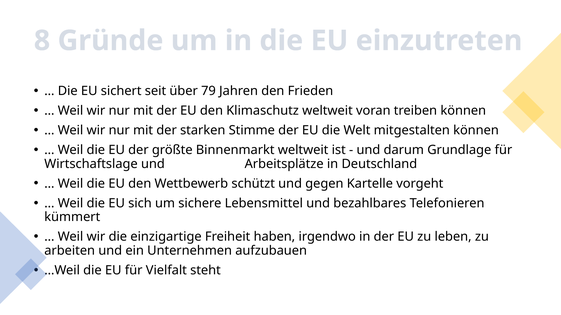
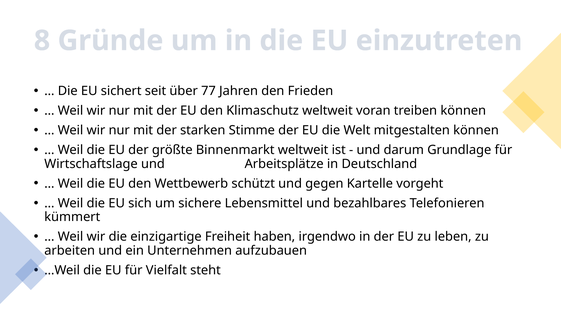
79: 79 -> 77
